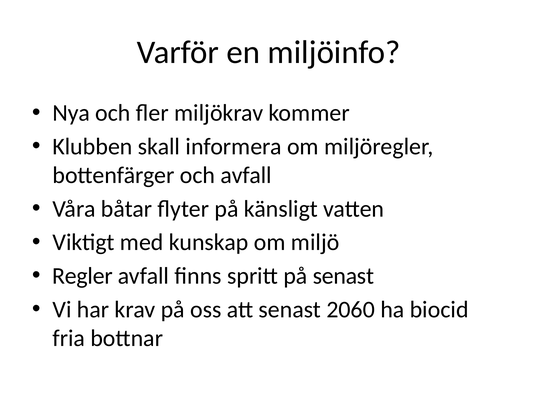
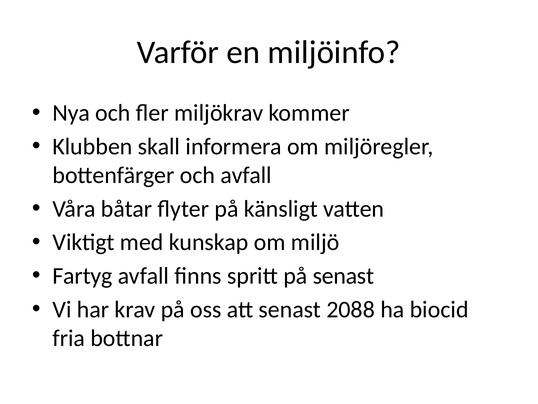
Regler: Regler -> Fartyg
2060: 2060 -> 2088
